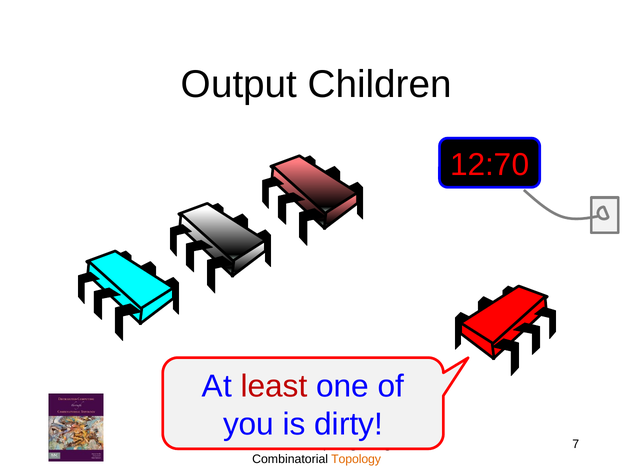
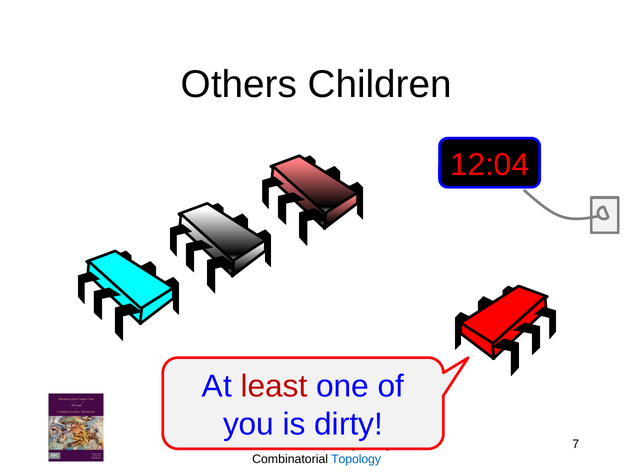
Output: Output -> Others
12:70: 12:70 -> 12:04
Topology colour: orange -> blue
